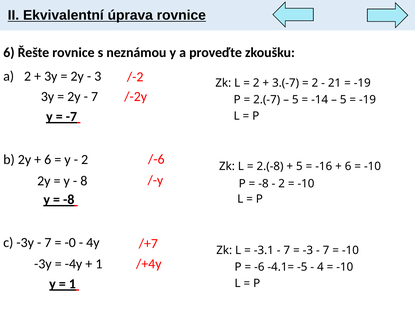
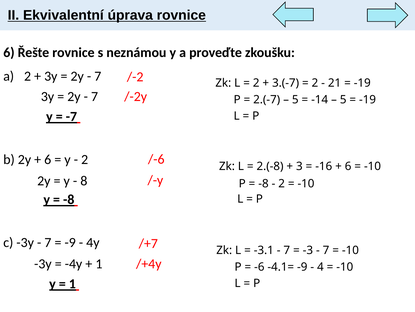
3 at (98, 76): 3 -> 7
5 at (299, 166): 5 -> 3
-0 at (70, 242): -0 -> -9
-4.1= -5: -5 -> -9
